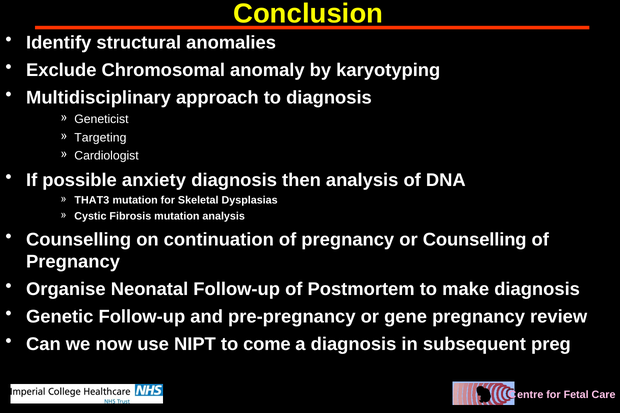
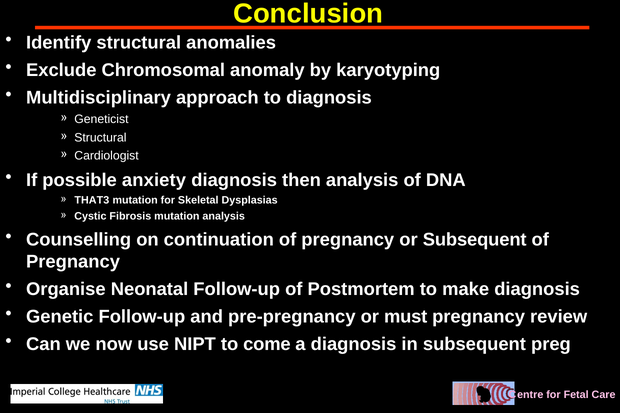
Targeting at (100, 138): Targeting -> Structural
or Counselling: Counselling -> Subsequent
gene: gene -> must
